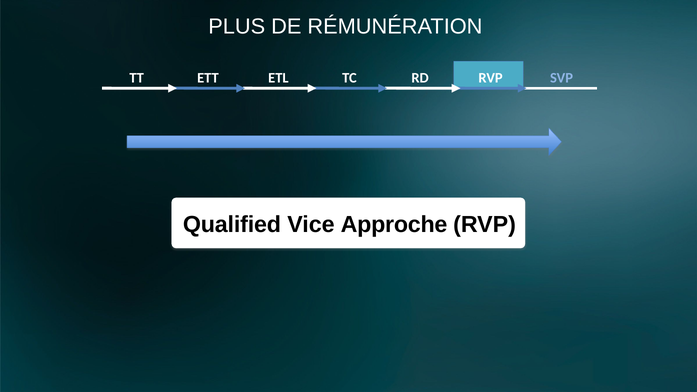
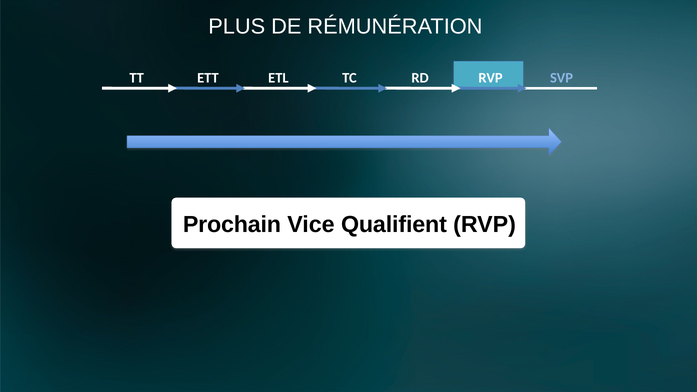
Qualified: Qualified -> Prochain
Approche: Approche -> Qualifient
